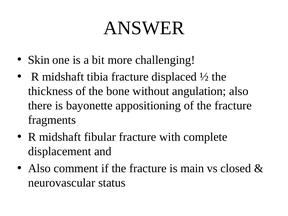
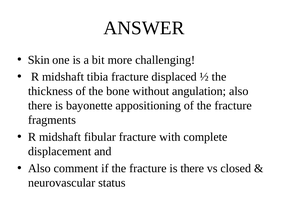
is main: main -> there
